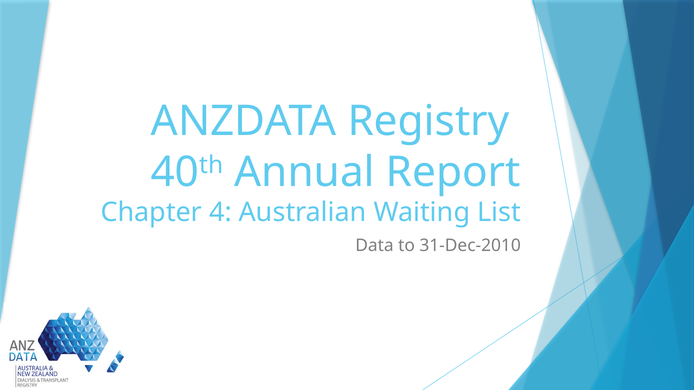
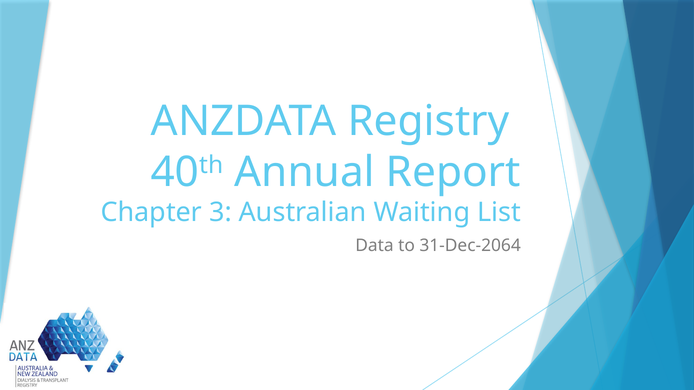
4: 4 -> 3
31-Dec-2010: 31-Dec-2010 -> 31-Dec-2064
